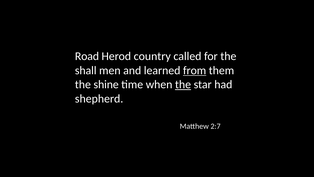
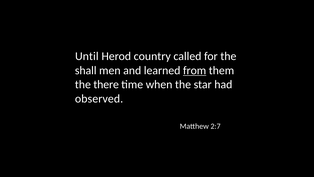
Road: Road -> Until
shine: shine -> there
the at (183, 84) underline: present -> none
shepherd: shepherd -> observed
